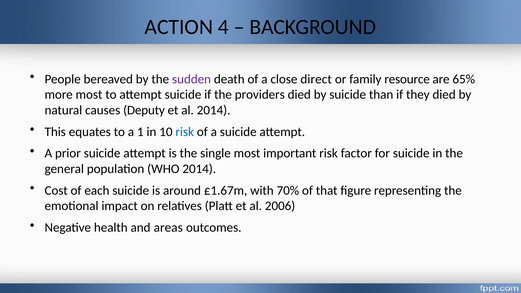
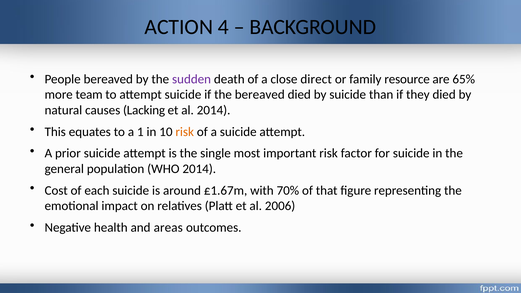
more most: most -> team
the providers: providers -> bereaved
Deputy: Deputy -> Lacking
risk at (185, 132) colour: blue -> orange
